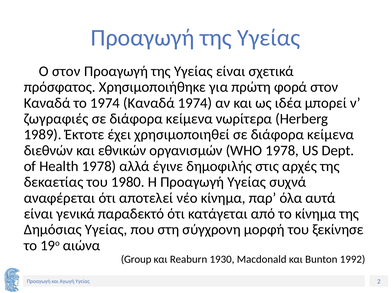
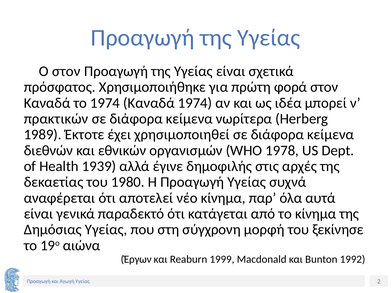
ζωγραφιές: ζωγραφιές -> πρακτικών
Health 1978: 1978 -> 1939
Group: Group -> Έργων
1930: 1930 -> 1999
